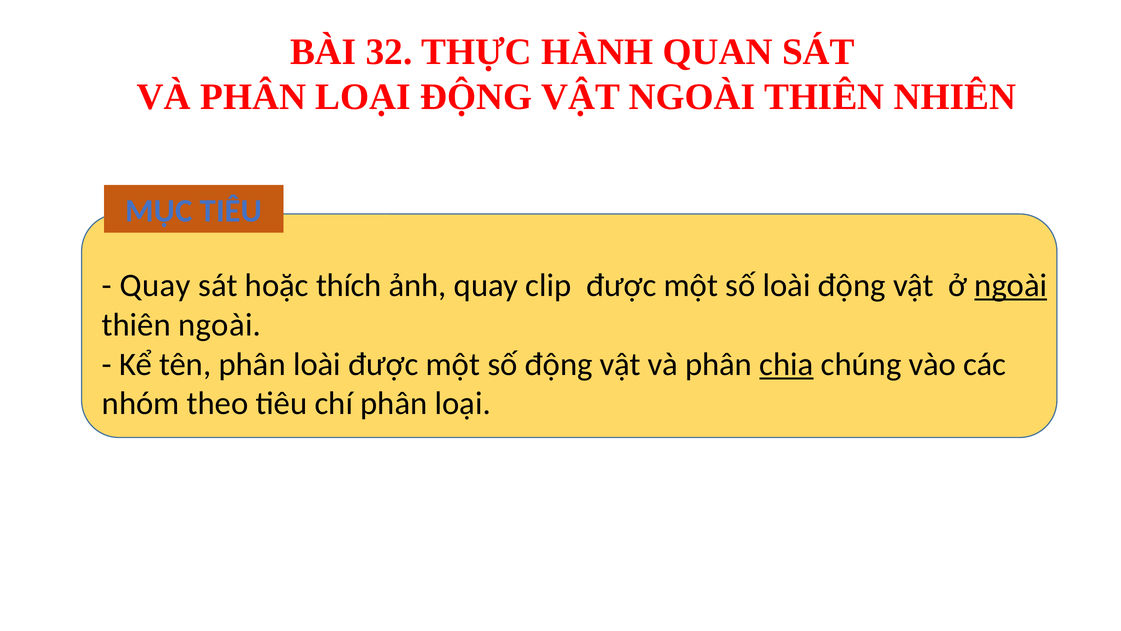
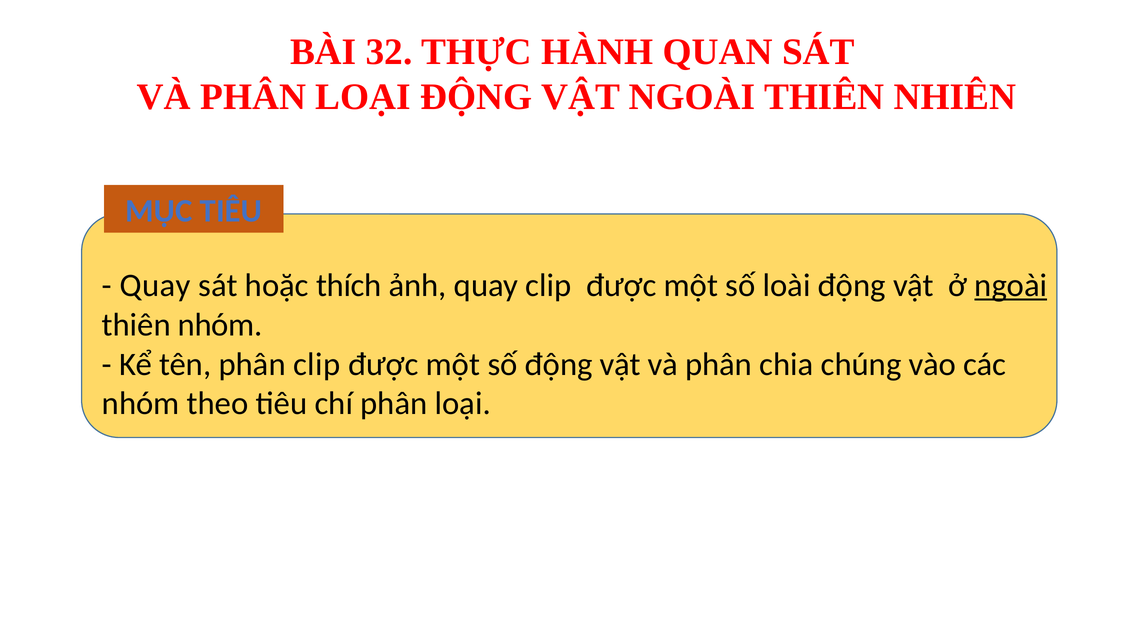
thiên ngoài: ngoài -> nhóm
phân loài: loài -> clip
chia underline: present -> none
